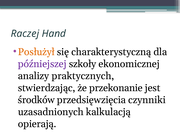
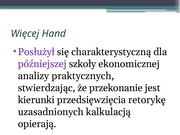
Raczej: Raczej -> Więcej
Posłużył colour: orange -> purple
środków: środków -> kierunki
czynniki: czynniki -> retorykę
